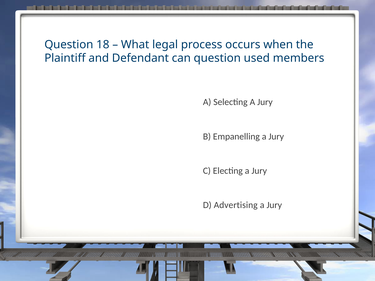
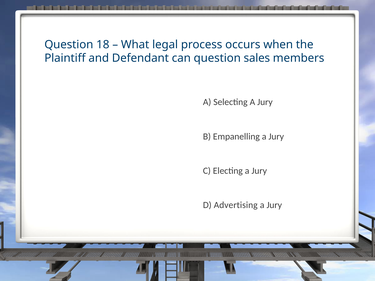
used: used -> sales
